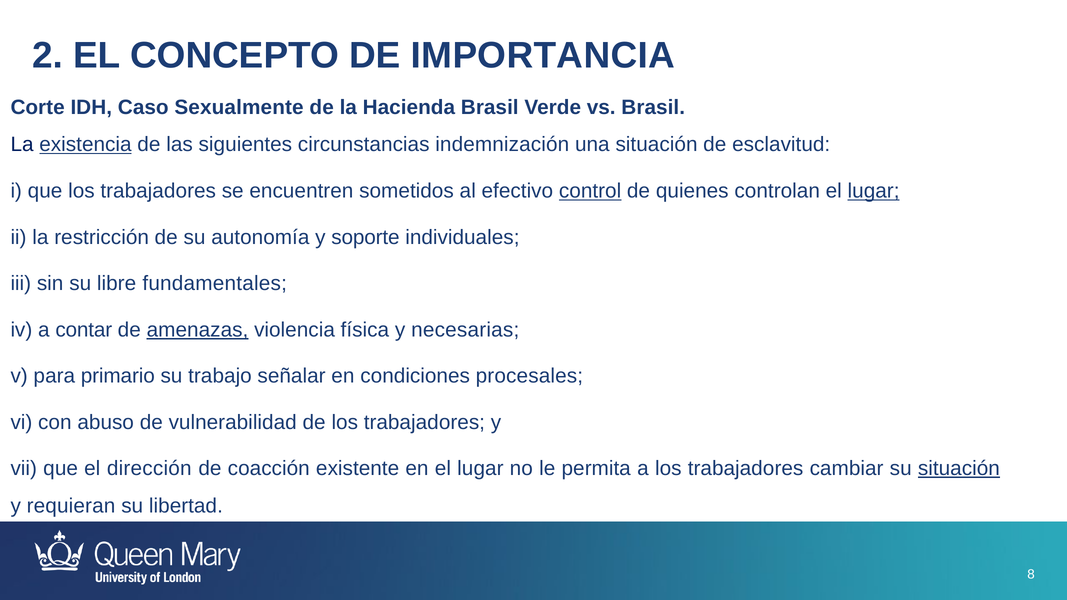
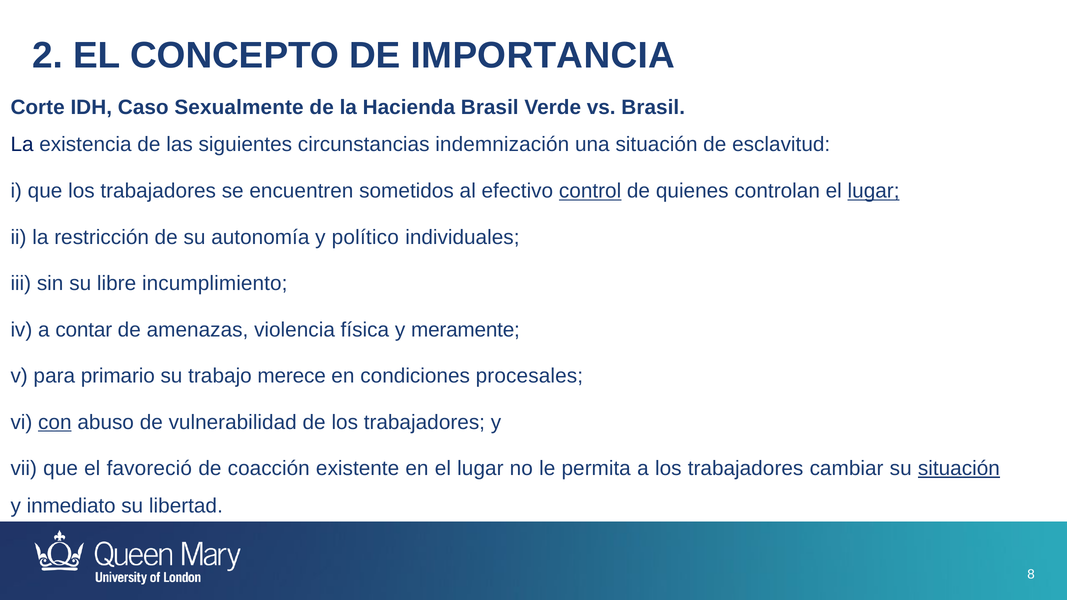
existencia underline: present -> none
soporte: soporte -> político
fundamentales: fundamentales -> incumplimiento
amenazas underline: present -> none
necesarias: necesarias -> meramente
señalar: señalar -> merece
con underline: none -> present
dirección: dirección -> favoreció
requieran: requieran -> inmediato
